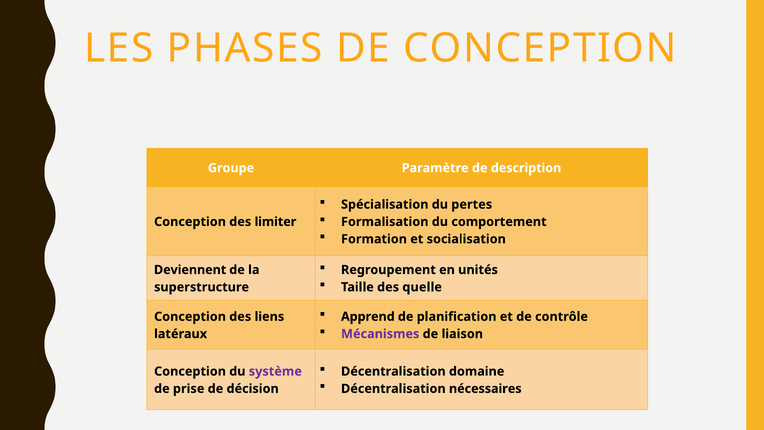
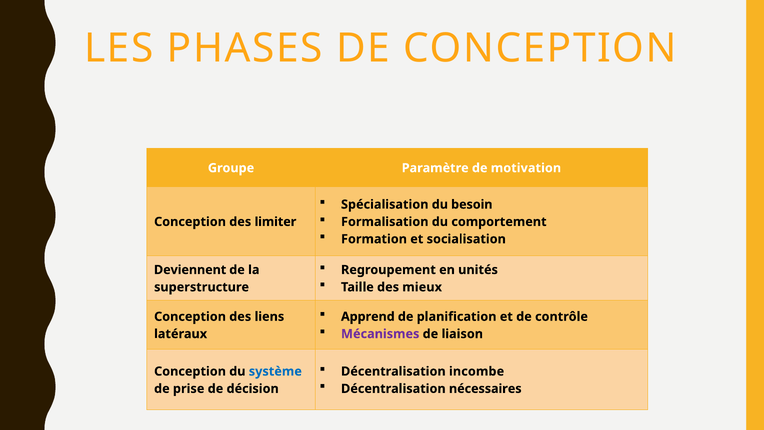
description: description -> motivation
pertes: pertes -> besoin
quelle: quelle -> mieux
domaine: domaine -> incombe
système colour: purple -> blue
